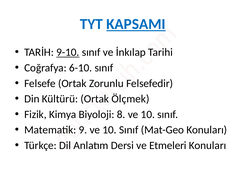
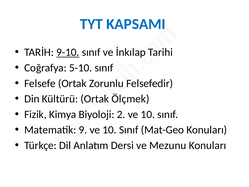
KAPSAMI underline: present -> none
6-10: 6-10 -> 5-10
8: 8 -> 2
Etmeleri: Etmeleri -> Mezunu
